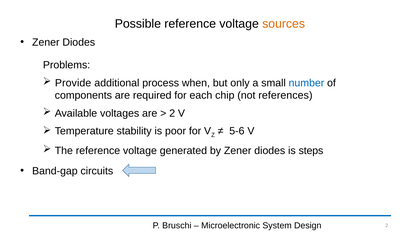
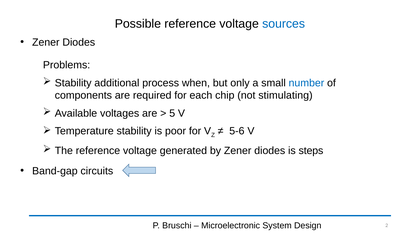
sources colour: orange -> blue
Provide at (73, 83): Provide -> Stability
references: references -> stimulating
2 at (172, 113): 2 -> 5
